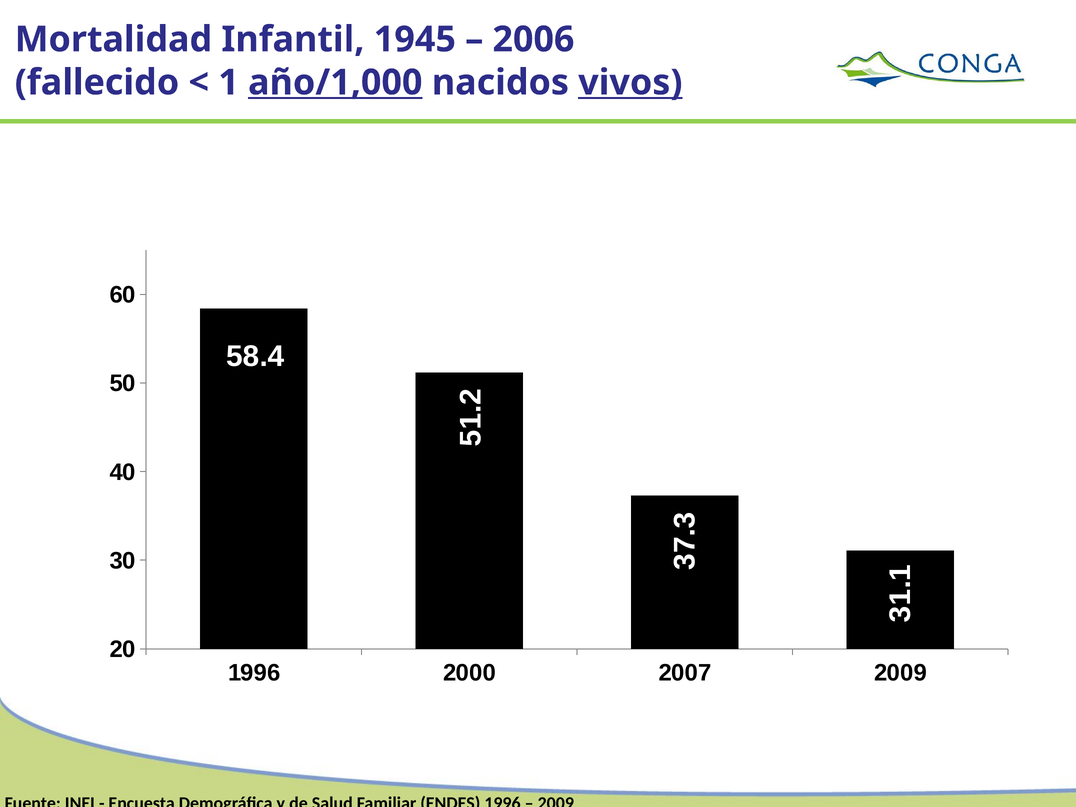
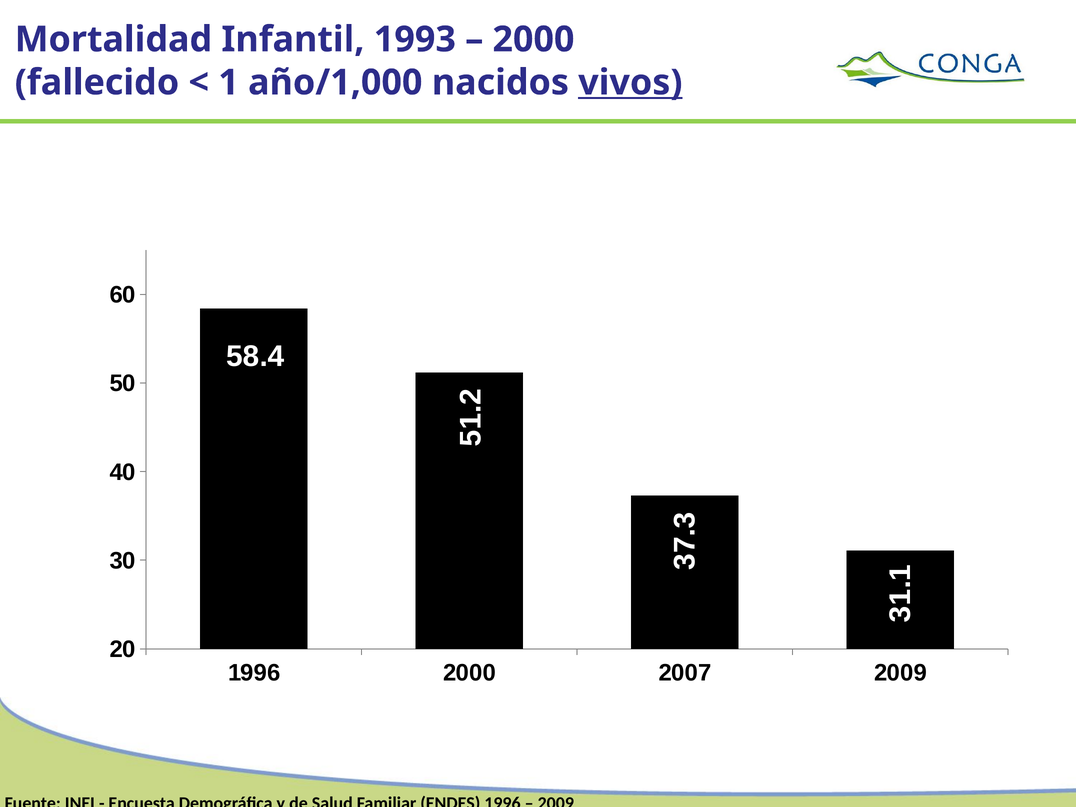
1945: 1945 -> 1993
2006 at (533, 40): 2006 -> 2000
año/1,000 underline: present -> none
